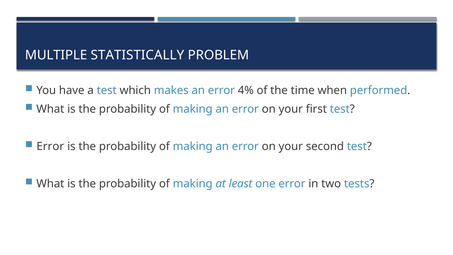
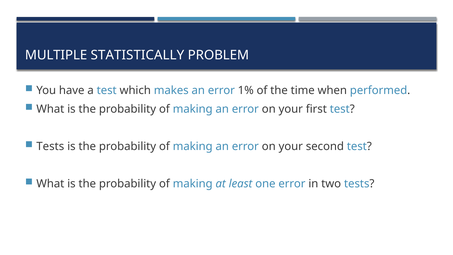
4%: 4% -> 1%
Error at (50, 146): Error -> Tests
